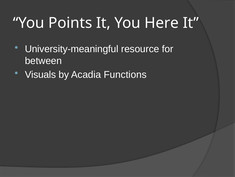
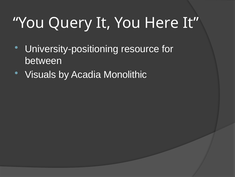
Points: Points -> Query
University-meaningful: University-meaningful -> University-positioning
Functions: Functions -> Monolithic
